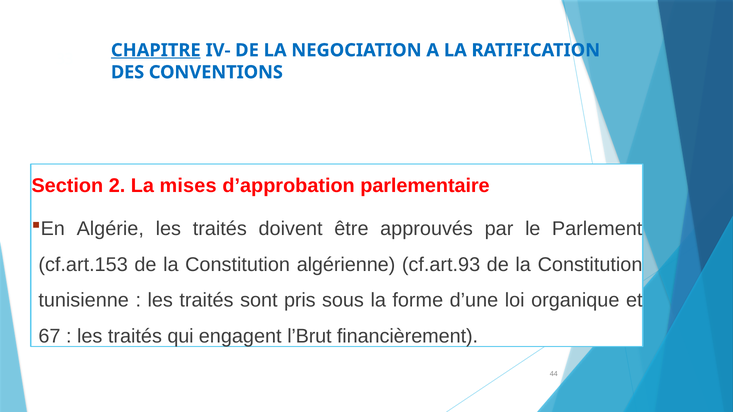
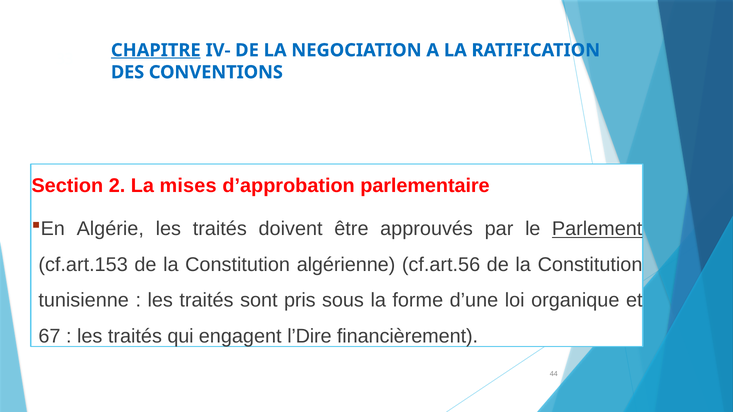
Parlement underline: none -> present
cf.art.93: cf.art.93 -> cf.art.56
l’Brut: l’Brut -> l’Dire
